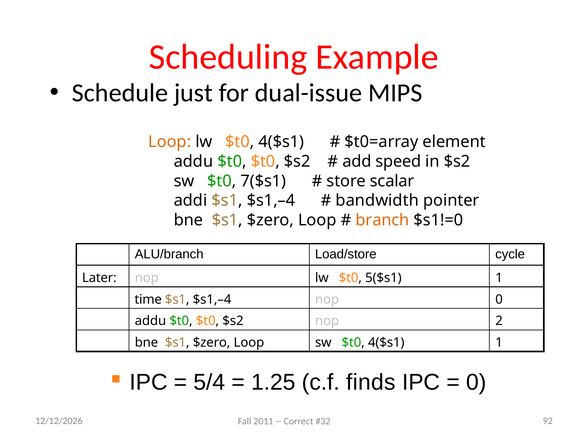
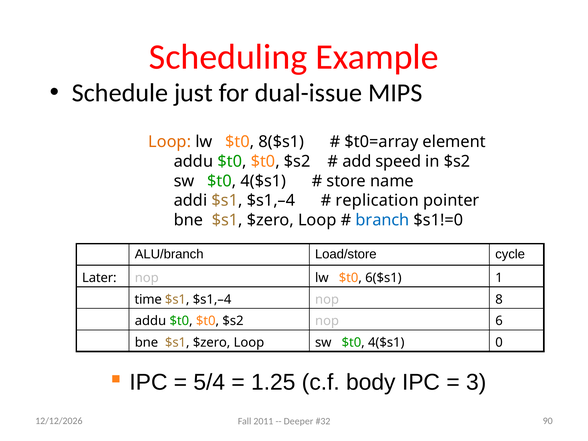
lw $t0 4($s1: 4($s1 -> 8($s1
7($s1 at (263, 181): 7($s1 -> 4($s1
scalar: scalar -> name
bandwidth: bandwidth -> replication
branch colour: orange -> blue
5($s1: 5($s1 -> 6($s1
nop 0: 0 -> 8
2: 2 -> 6
4($s1 1: 1 -> 0
finds: finds -> body
0 at (476, 382): 0 -> 3
92: 92 -> 90
Correct: Correct -> Deeper
